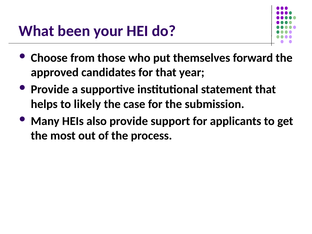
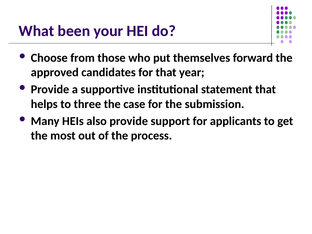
likely: likely -> three
